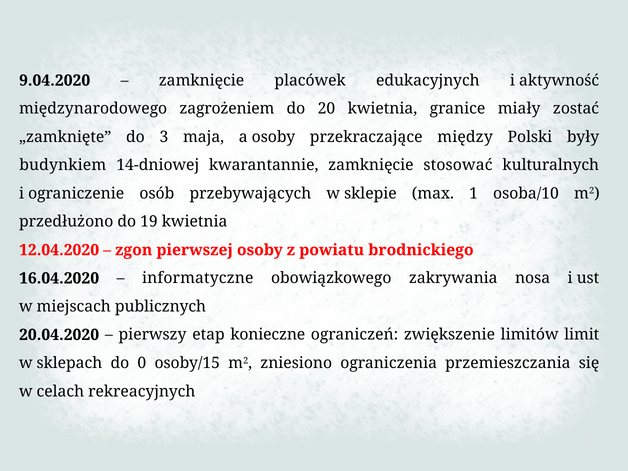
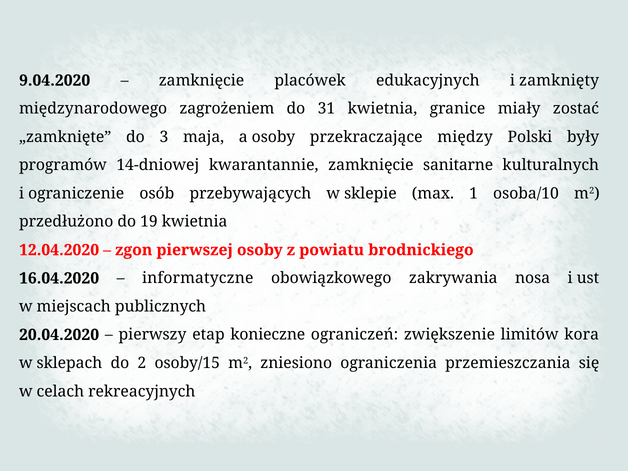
aktywność: aktywność -> zamknięty
20: 20 -> 31
budynkiem: budynkiem -> programów
stosować: stosować -> sanitarne
limit: limit -> kora
0: 0 -> 2
